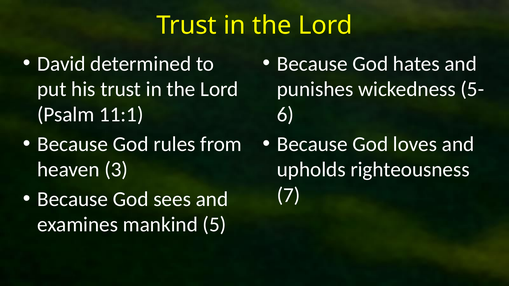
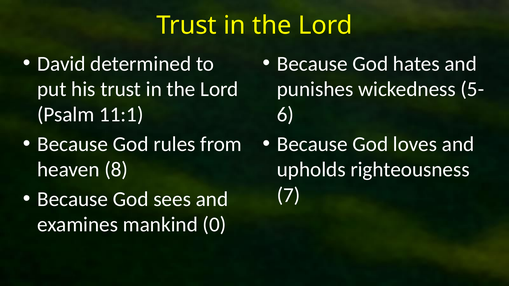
3: 3 -> 8
5: 5 -> 0
